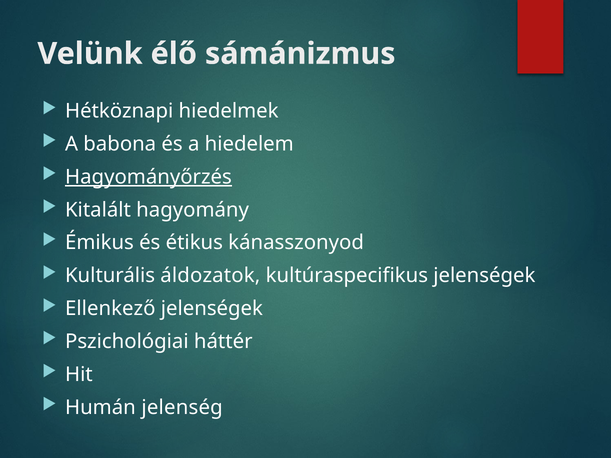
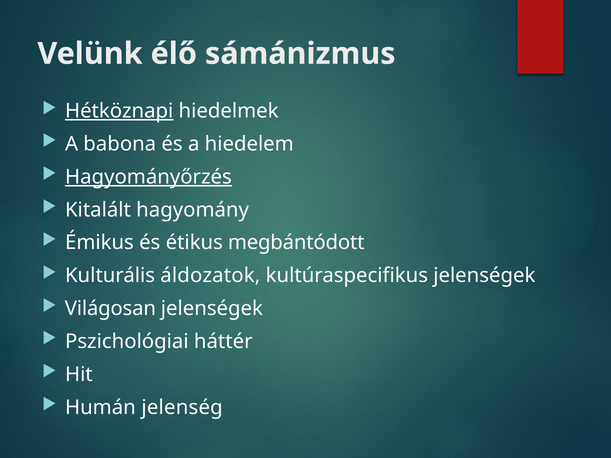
Hétköznapi underline: none -> present
kánasszonyod: kánasszonyod -> megbántódott
Ellenkező: Ellenkező -> Világosan
